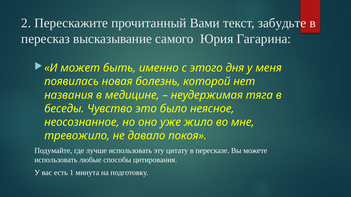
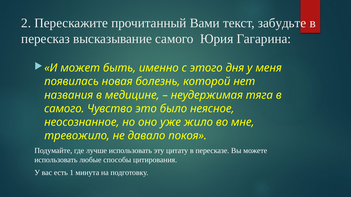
беседы at (64, 109): беседы -> самого
